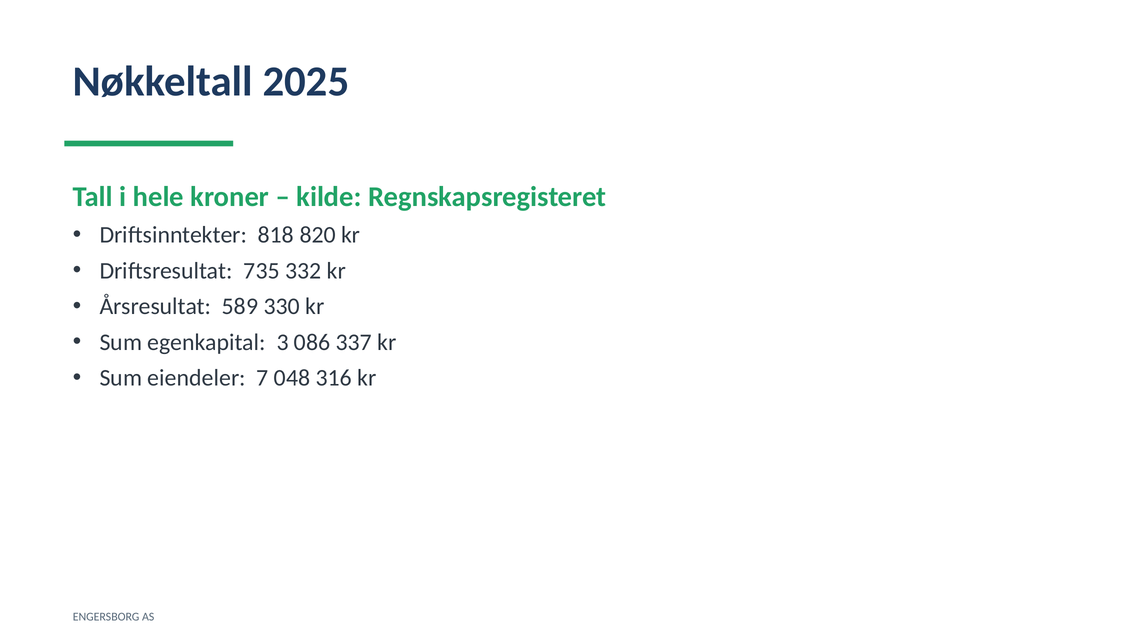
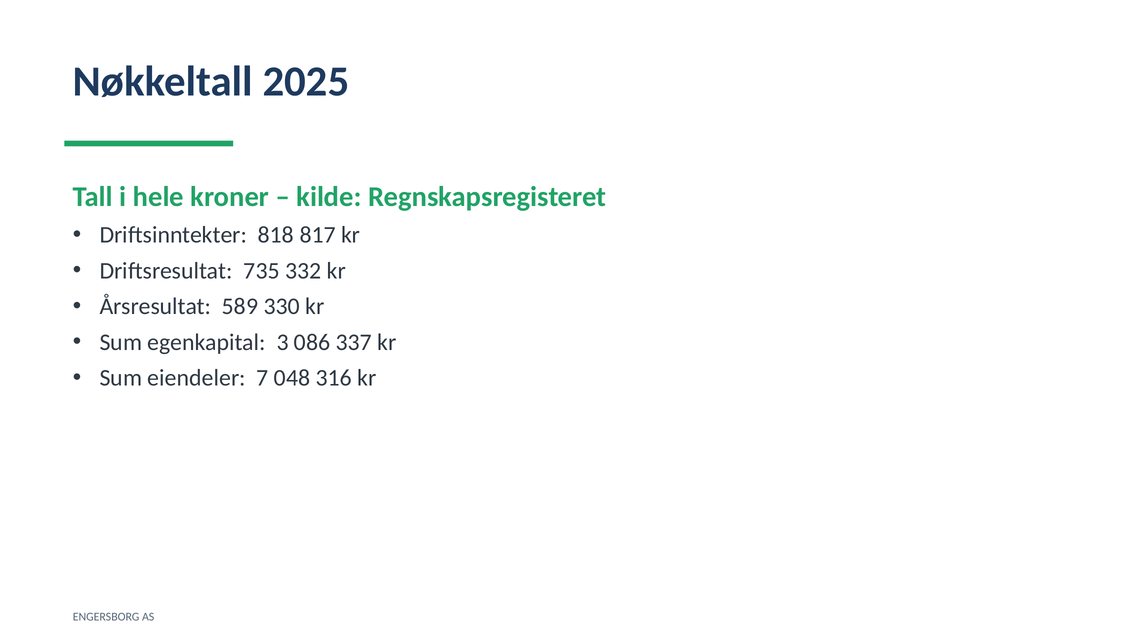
820: 820 -> 817
